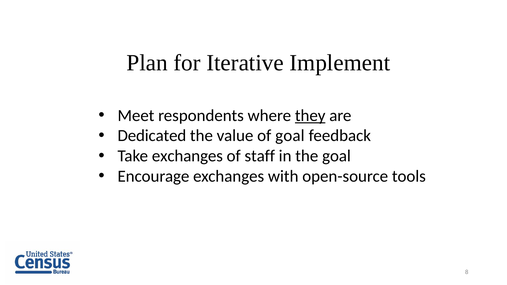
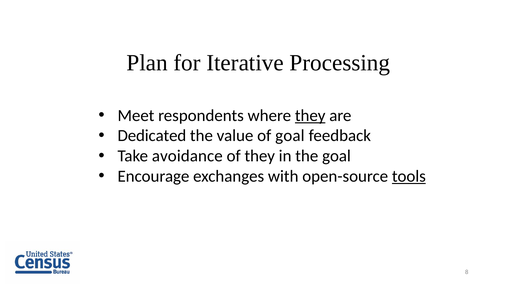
Implement: Implement -> Processing
Take exchanges: exchanges -> avoidance
of staff: staff -> they
tools underline: none -> present
